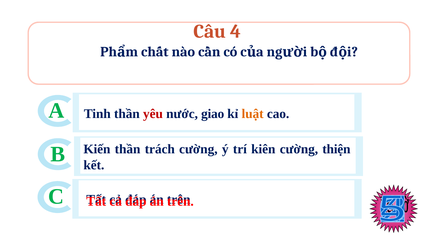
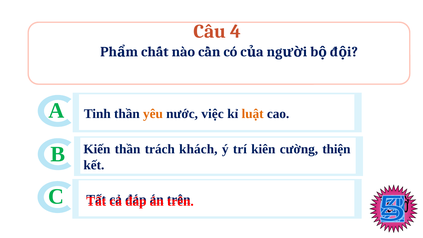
yêu colour: red -> orange
giao: giao -> việc
trách cường: cường -> khách
